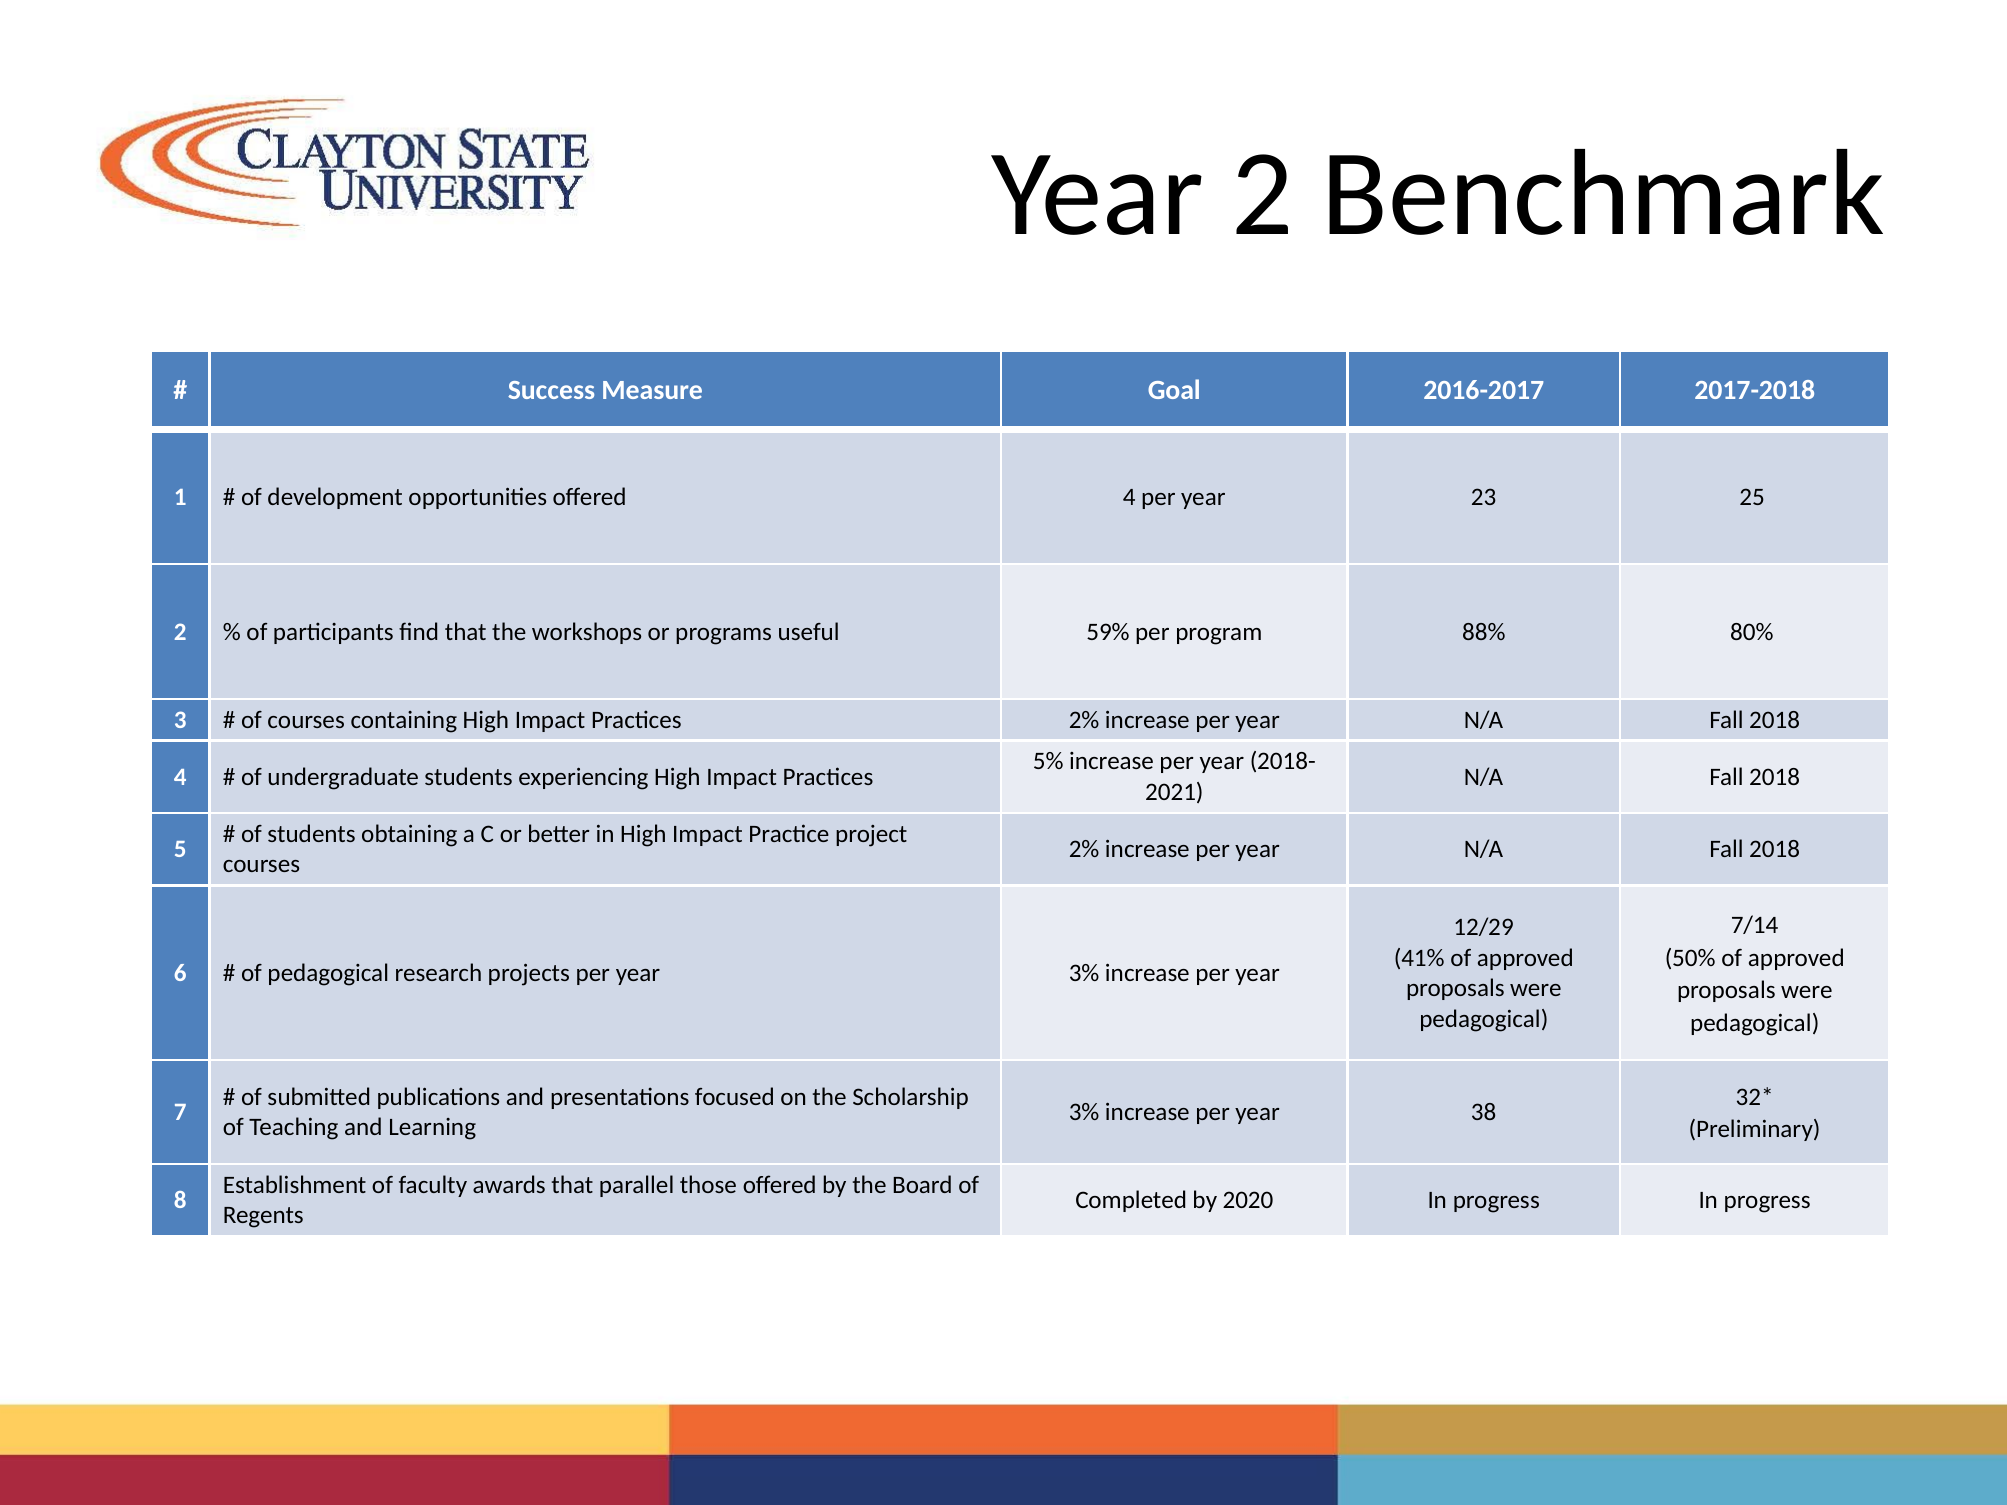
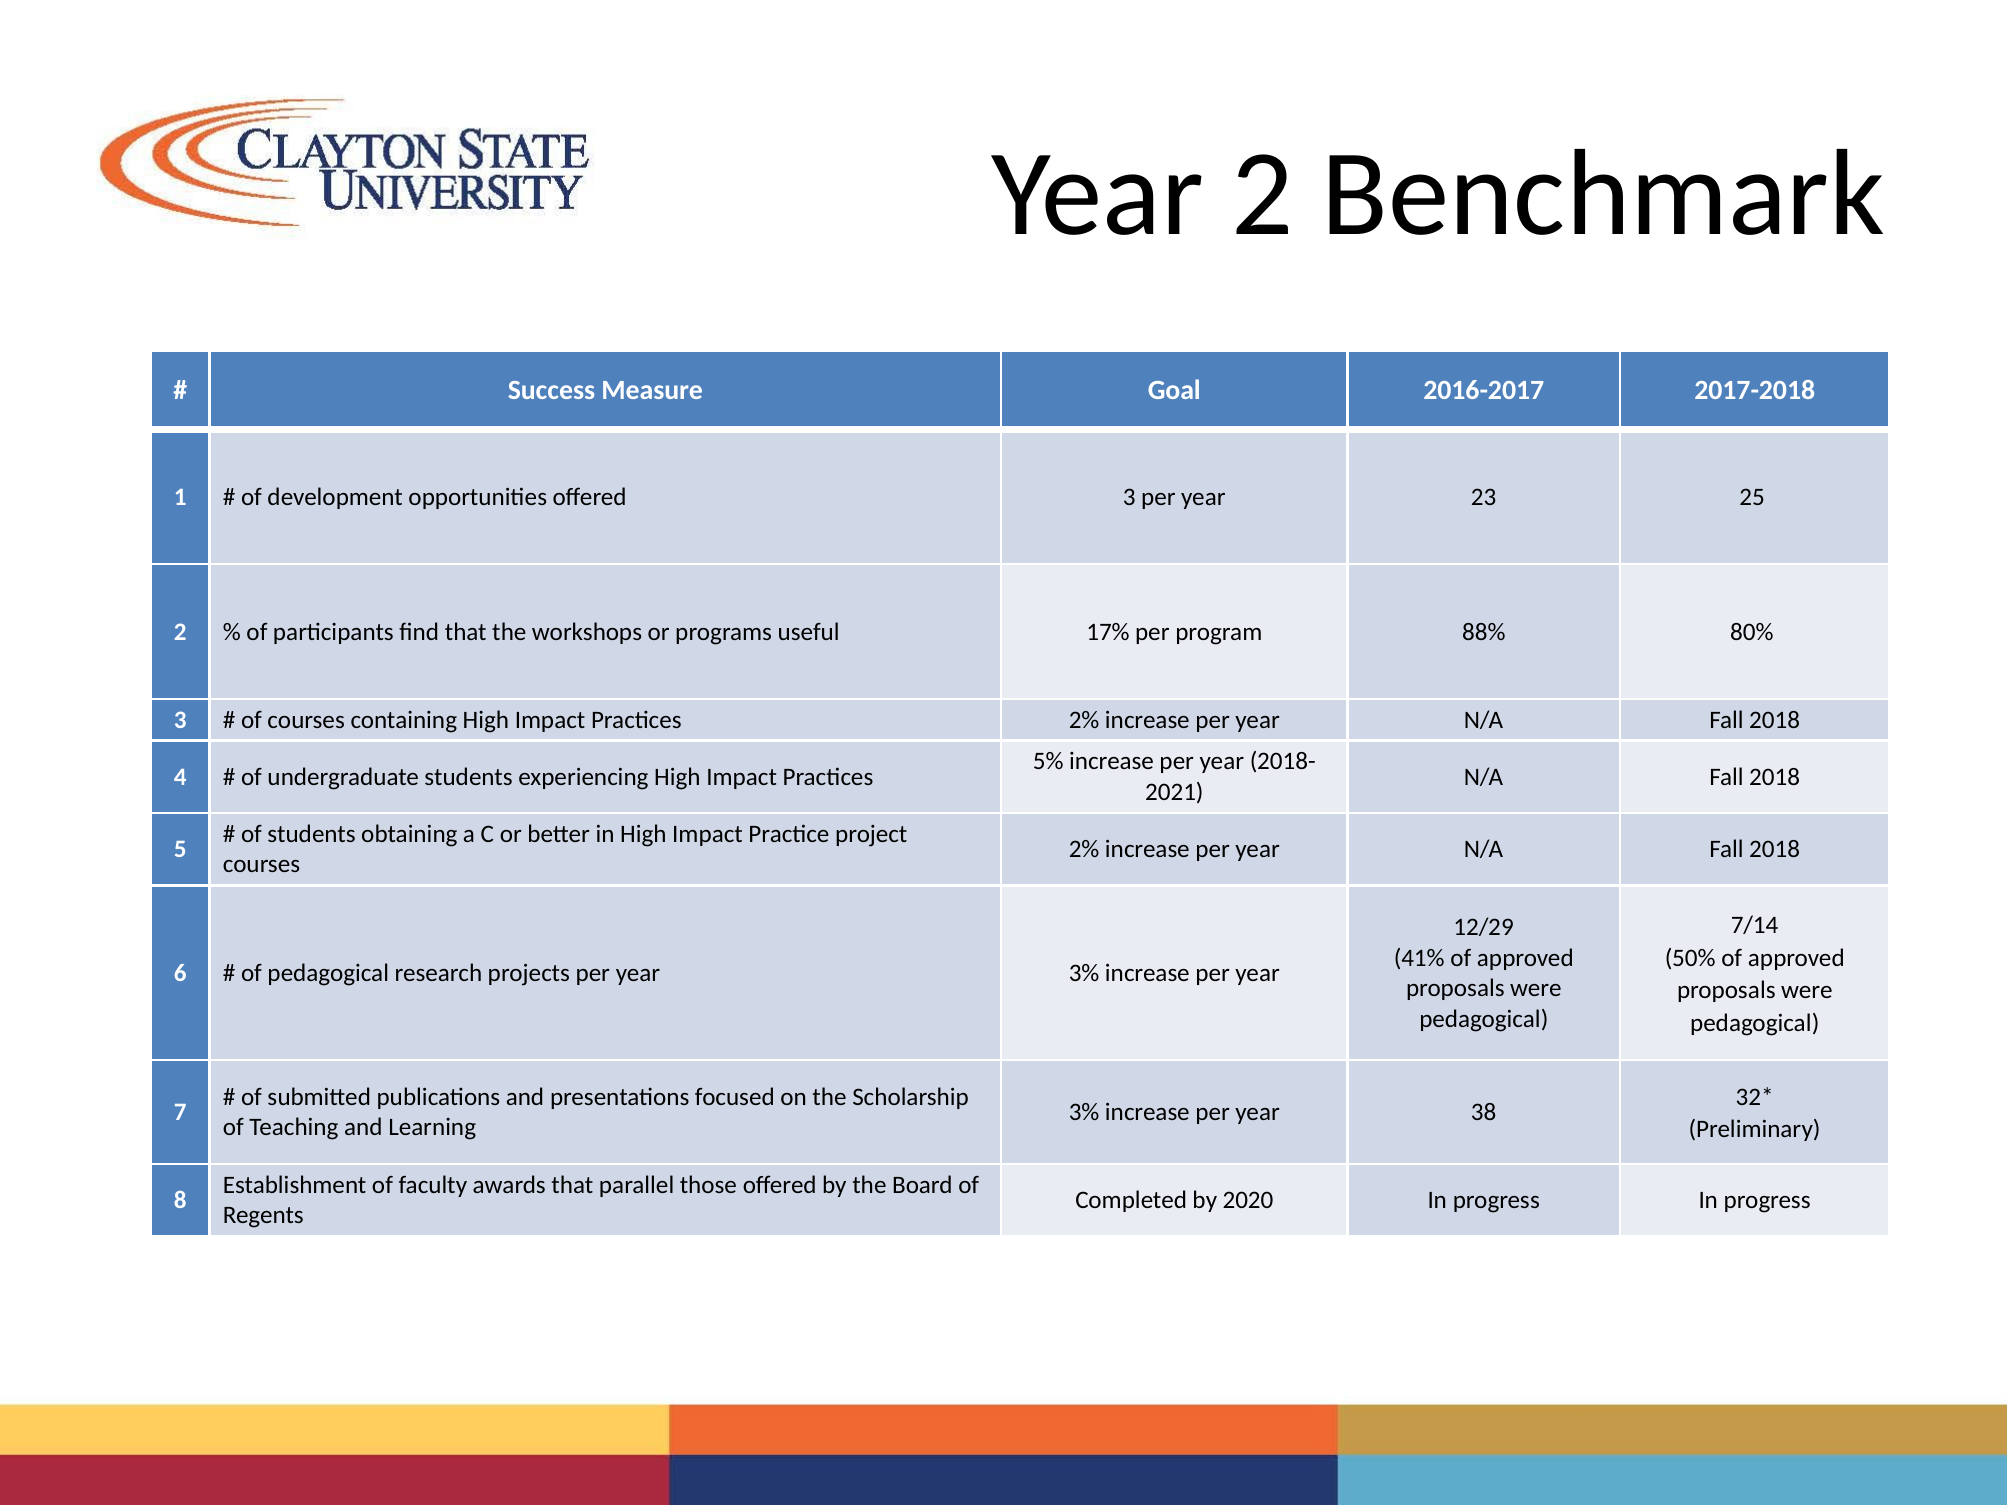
offered 4: 4 -> 3
59%: 59% -> 17%
